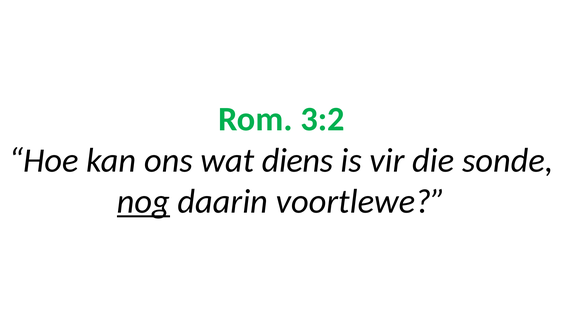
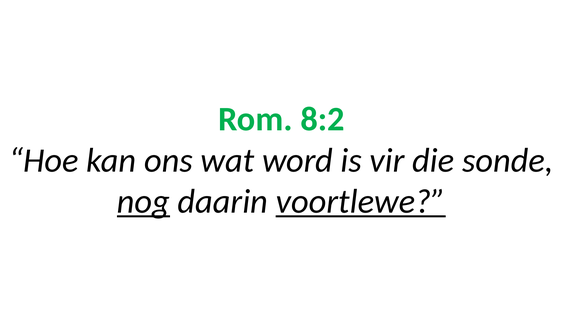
3:2: 3:2 -> 8:2
diens: diens -> word
voortlewe underline: none -> present
